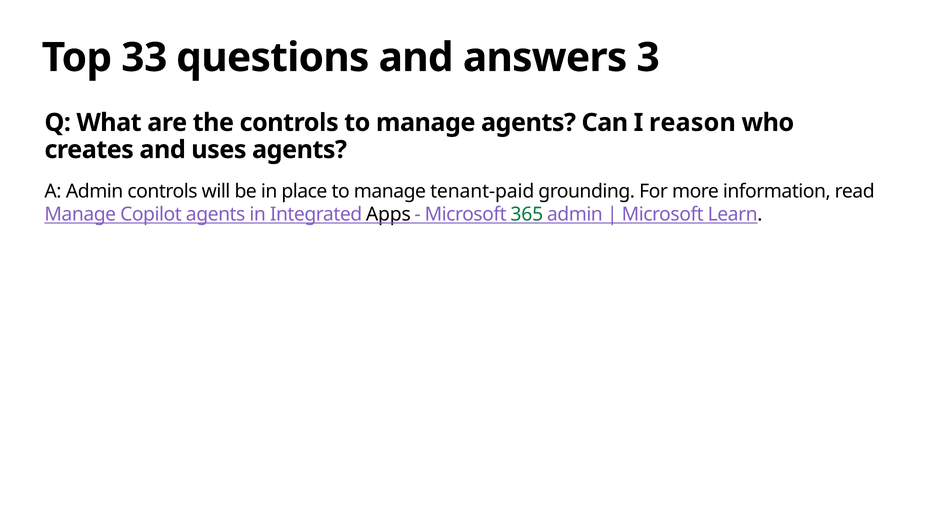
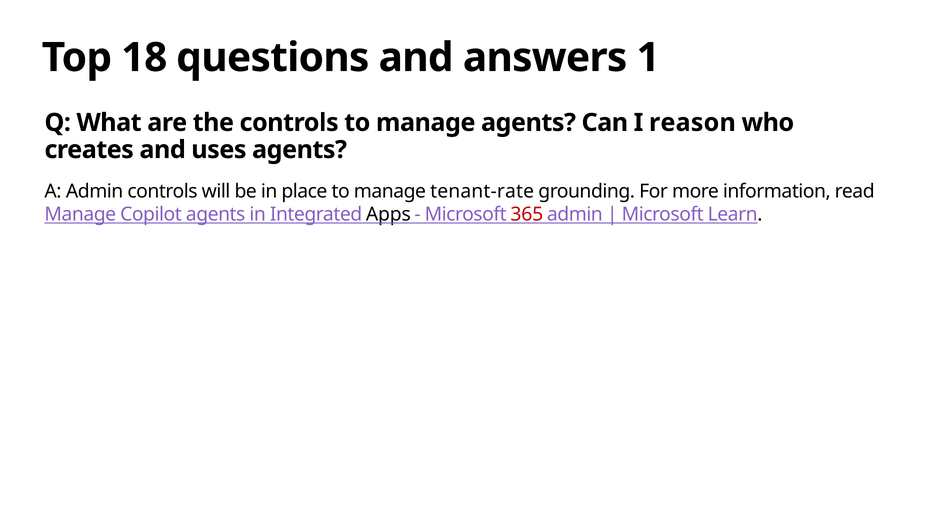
33: 33 -> 18
3: 3 -> 1
tenant-paid: tenant-paid -> tenant-rate
365 colour: green -> red
